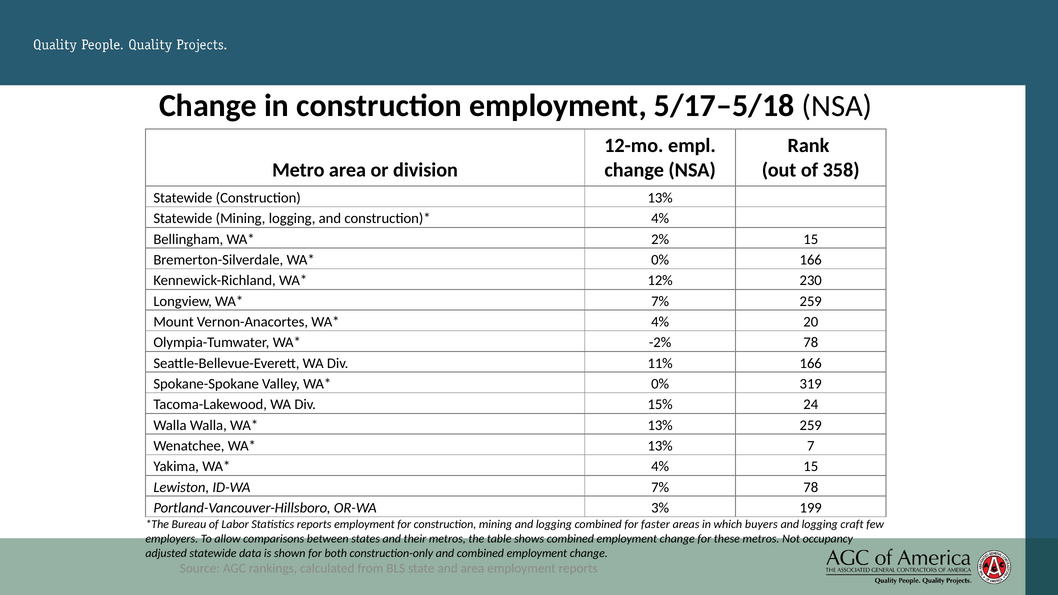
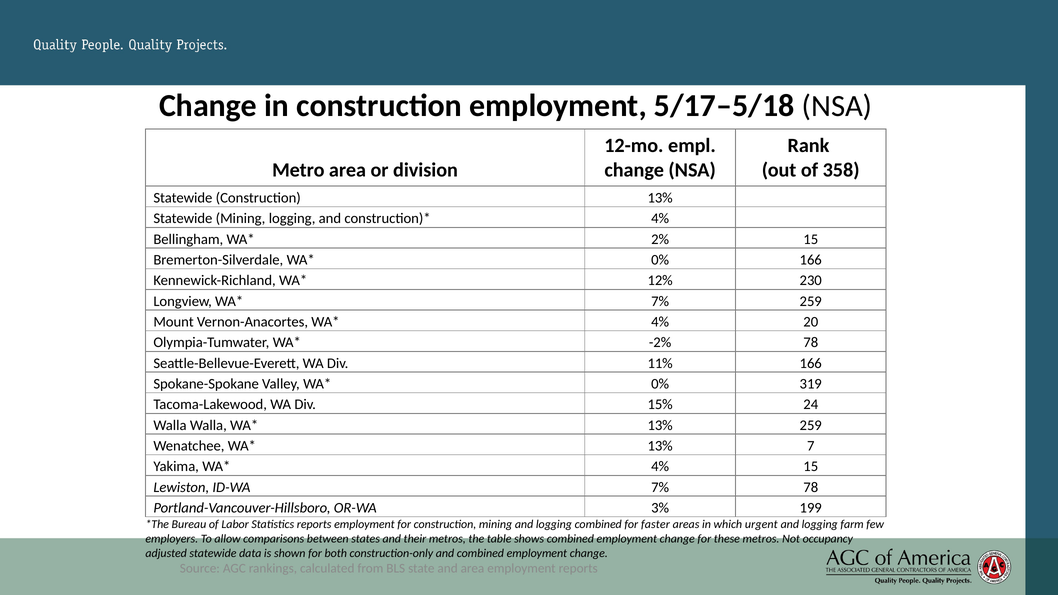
buyers: buyers -> urgent
craft: craft -> farm
